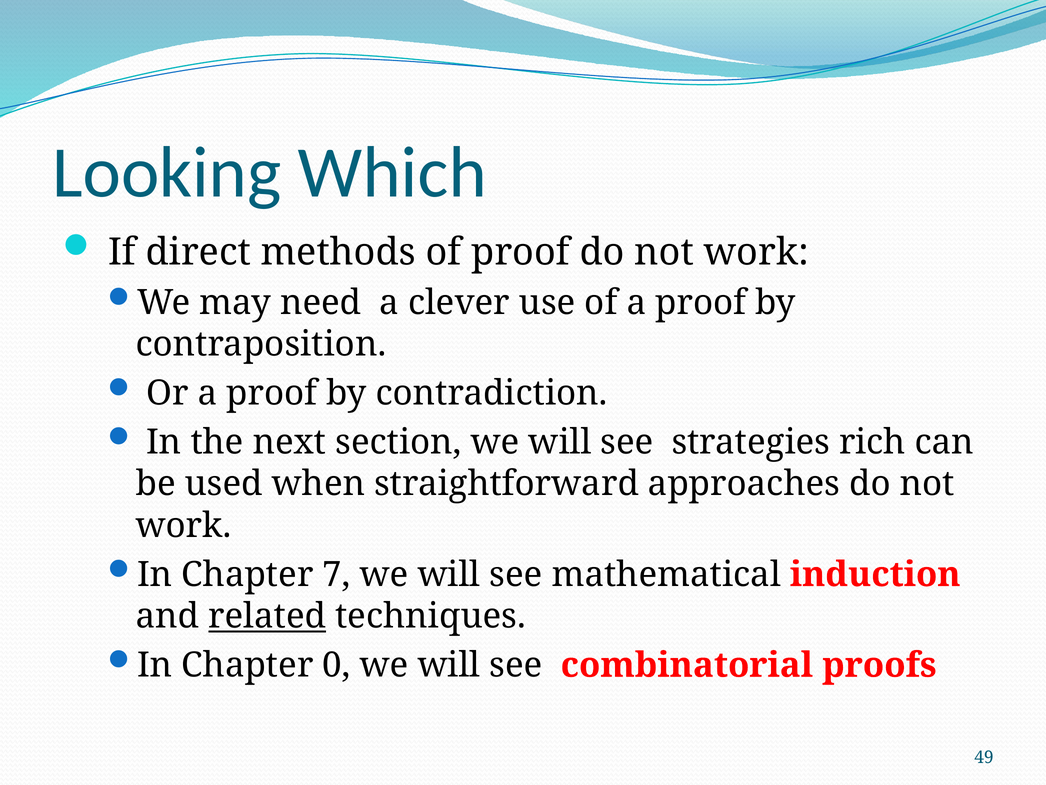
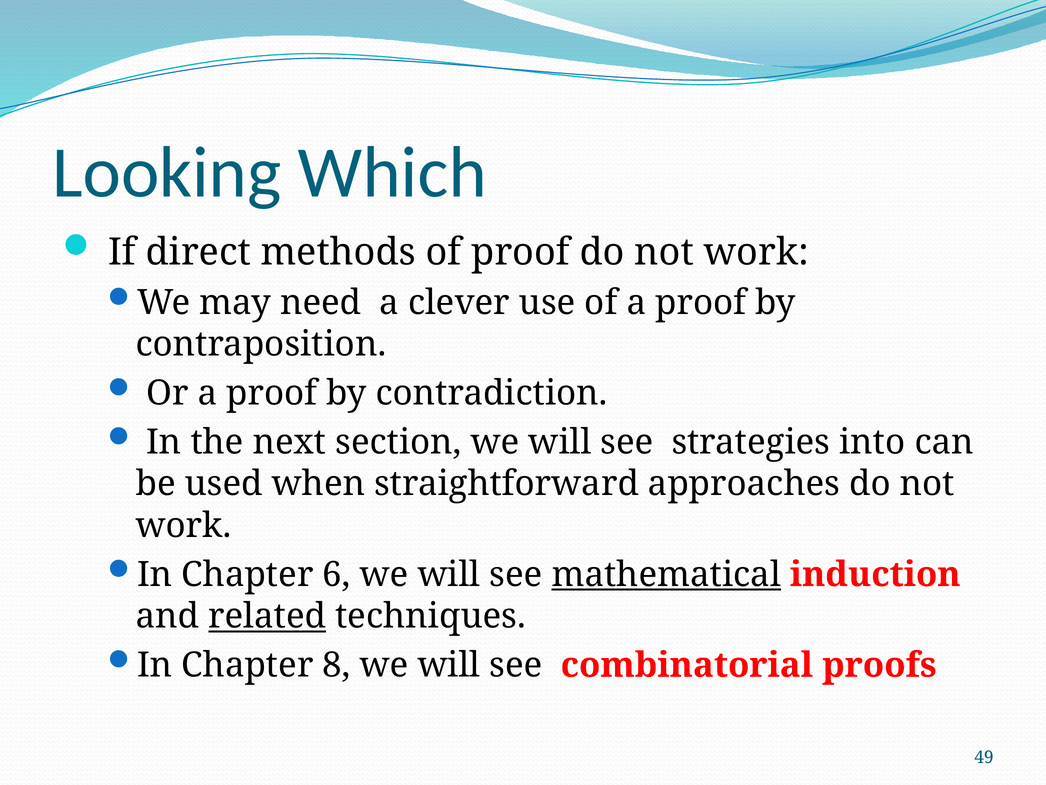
rich: rich -> into
7: 7 -> 6
mathematical underline: none -> present
0: 0 -> 8
